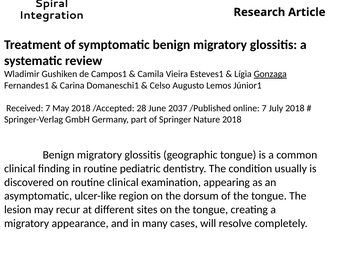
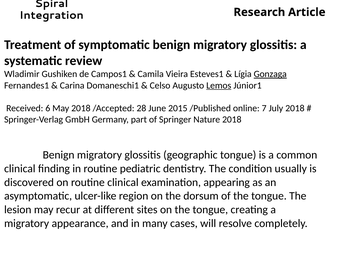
Lemos underline: none -> present
Received 7: 7 -> 6
2037: 2037 -> 2015
